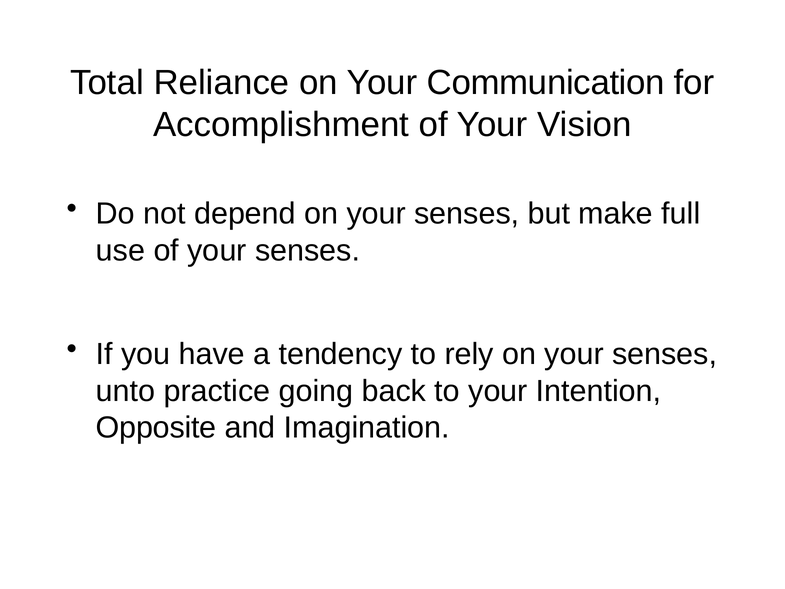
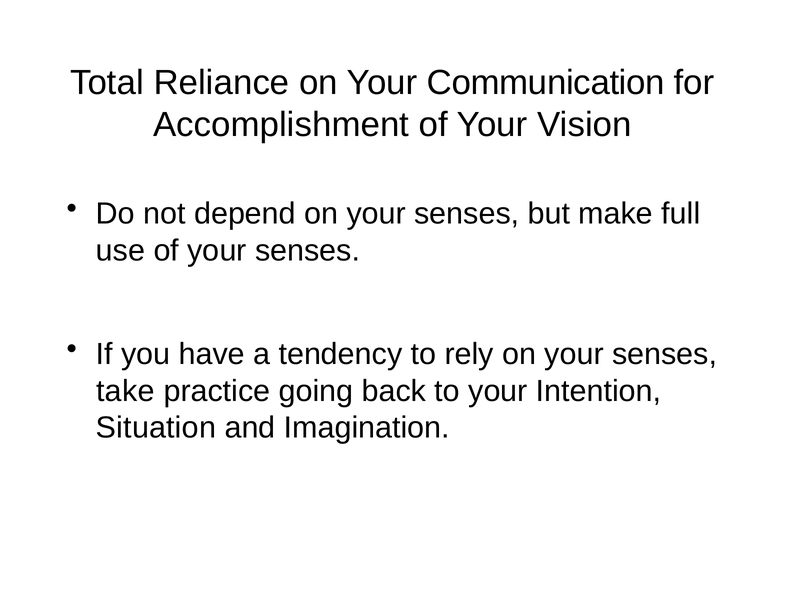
unto: unto -> take
Opposite: Opposite -> Situation
